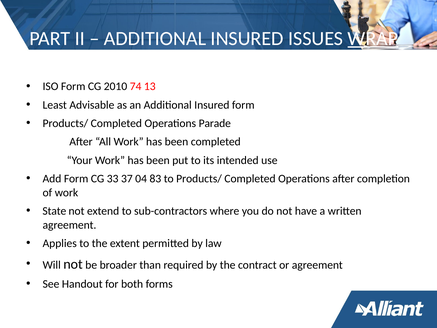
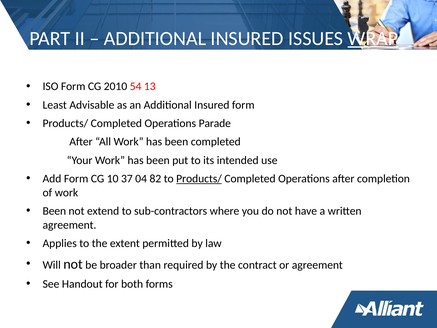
74: 74 -> 54
33: 33 -> 10
83: 83 -> 82
Products/ at (199, 179) underline: none -> present
State at (54, 211): State -> Been
